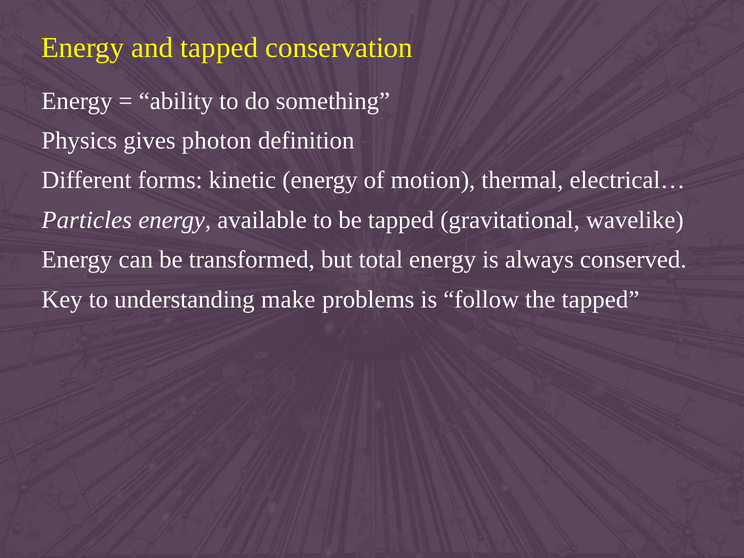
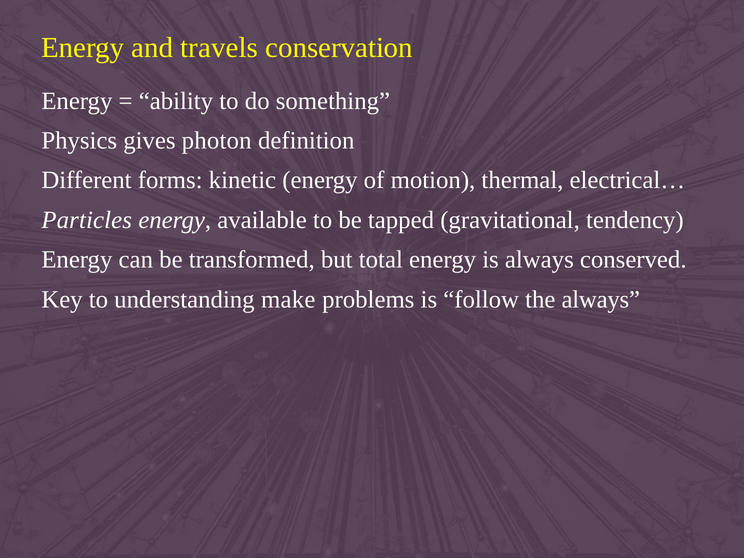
and tapped: tapped -> travels
wavelike: wavelike -> tendency
the tapped: tapped -> always
